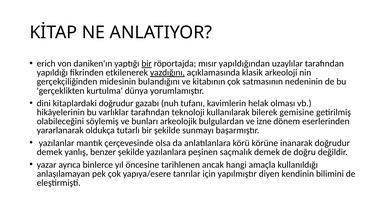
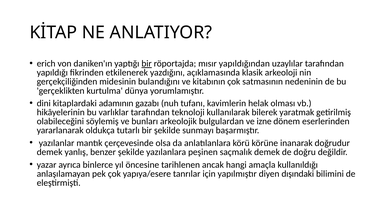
yazdığını underline: present -> none
kitaplardaki doğrudur: doğrudur -> adamının
gemisine: gemisine -> yaratmak
kendinin: kendinin -> dışındaki
